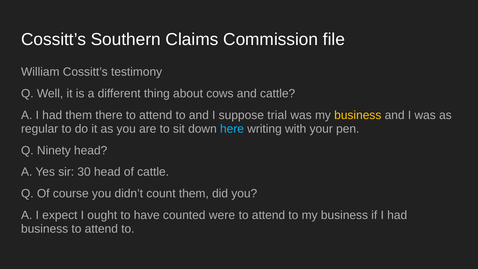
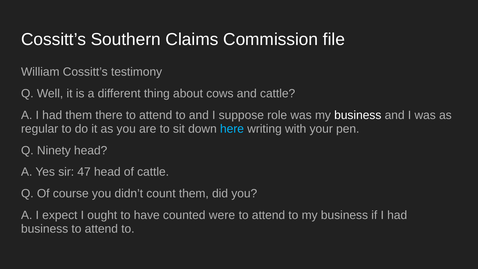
trial: trial -> role
business at (358, 115) colour: yellow -> white
30: 30 -> 47
